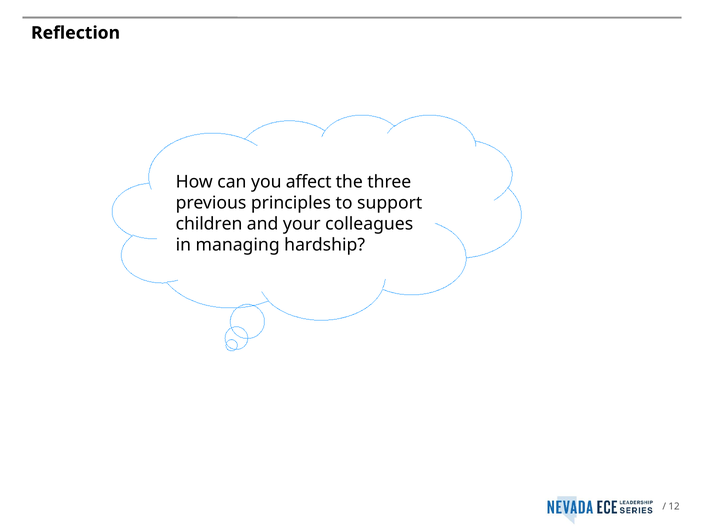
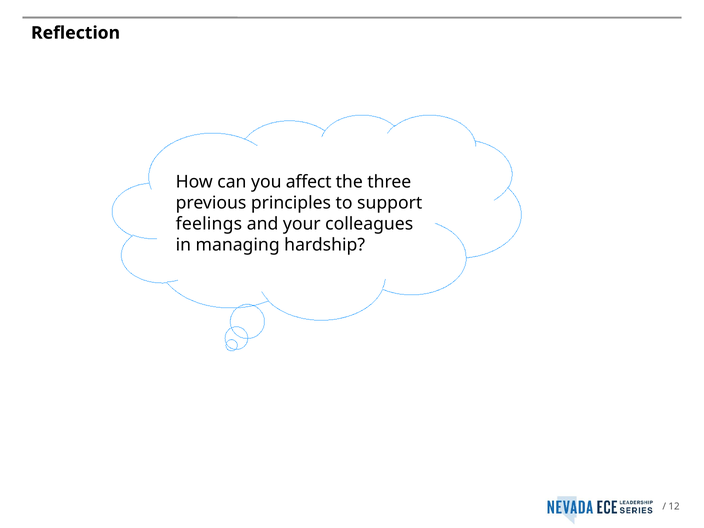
children: children -> feelings
